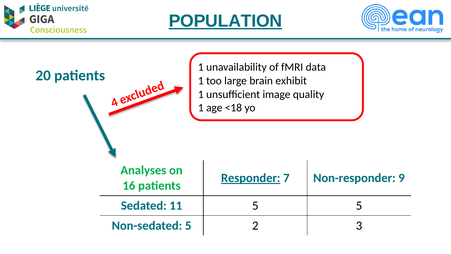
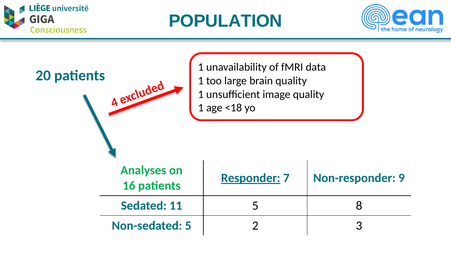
POPULATION underline: present -> none
brain exhibit: exhibit -> quality
5 5: 5 -> 8
